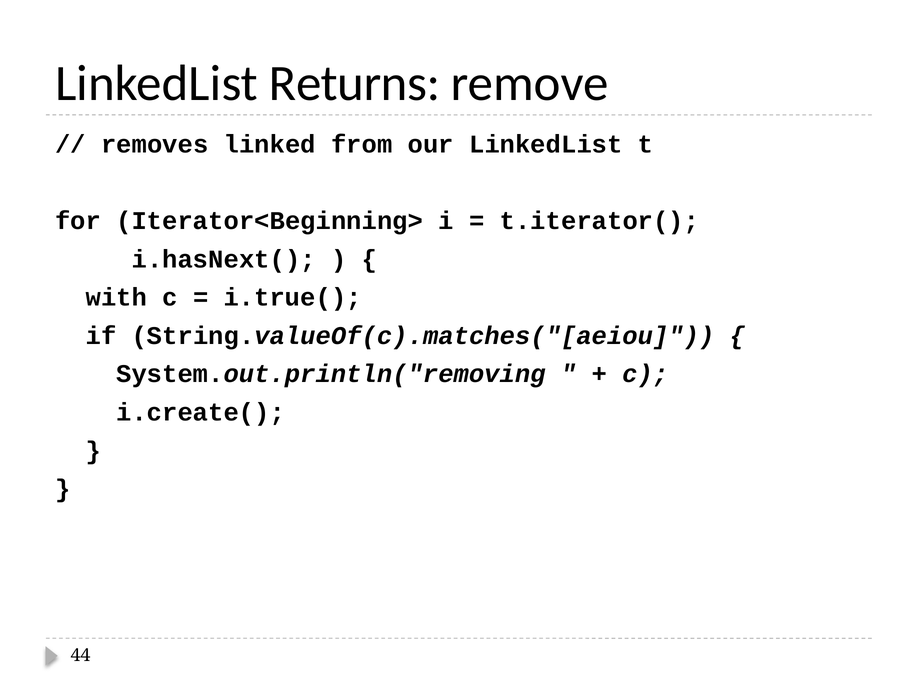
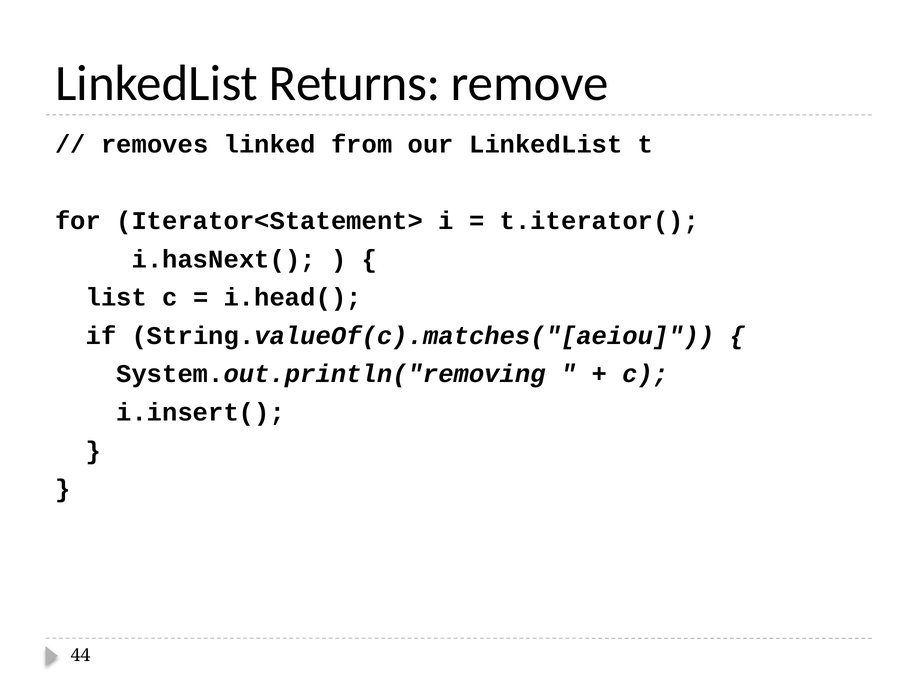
Iterator<Beginning>: Iterator<Beginning> -> Iterator<Statement>
with: with -> list
i.true(: i.true( -> i.head(
i.create(: i.create( -> i.insert(
